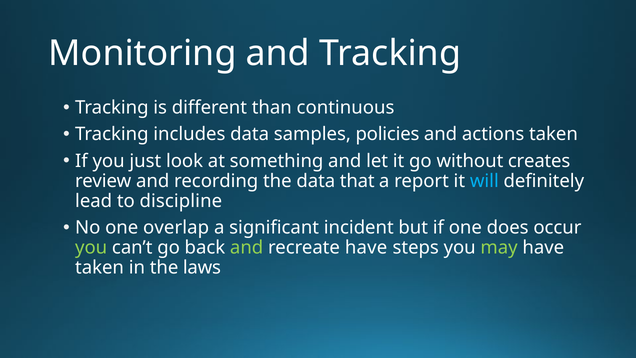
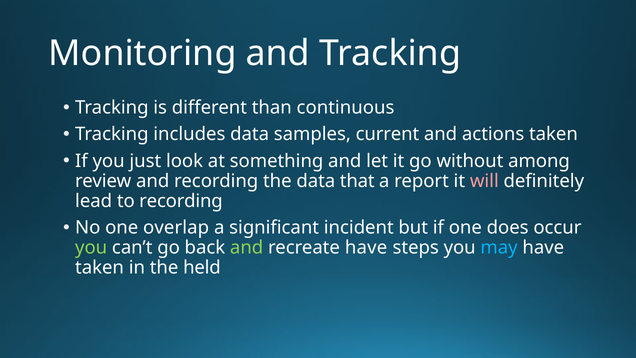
policies: policies -> current
creates: creates -> among
will colour: light blue -> pink
to discipline: discipline -> recording
may colour: light green -> light blue
laws: laws -> held
